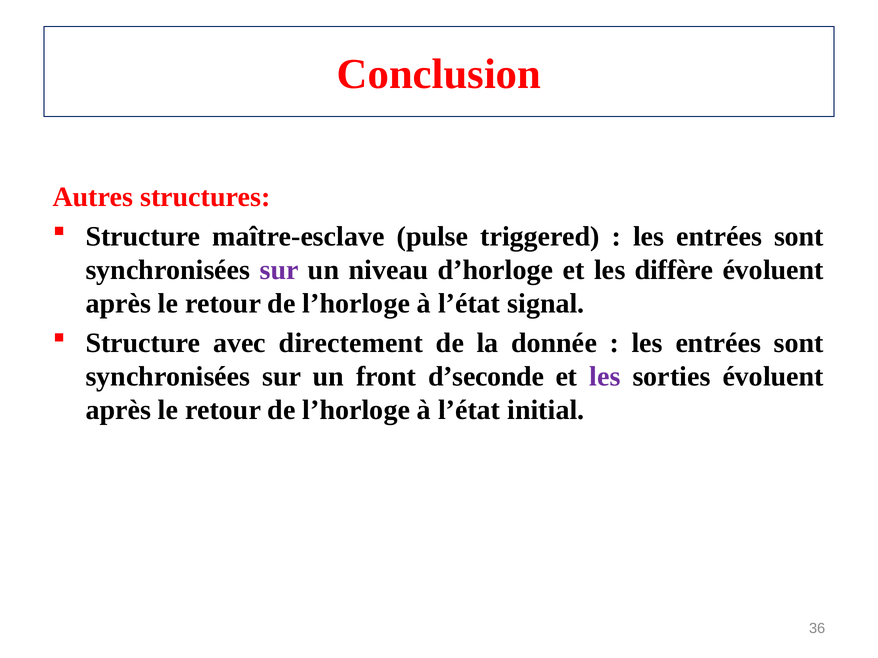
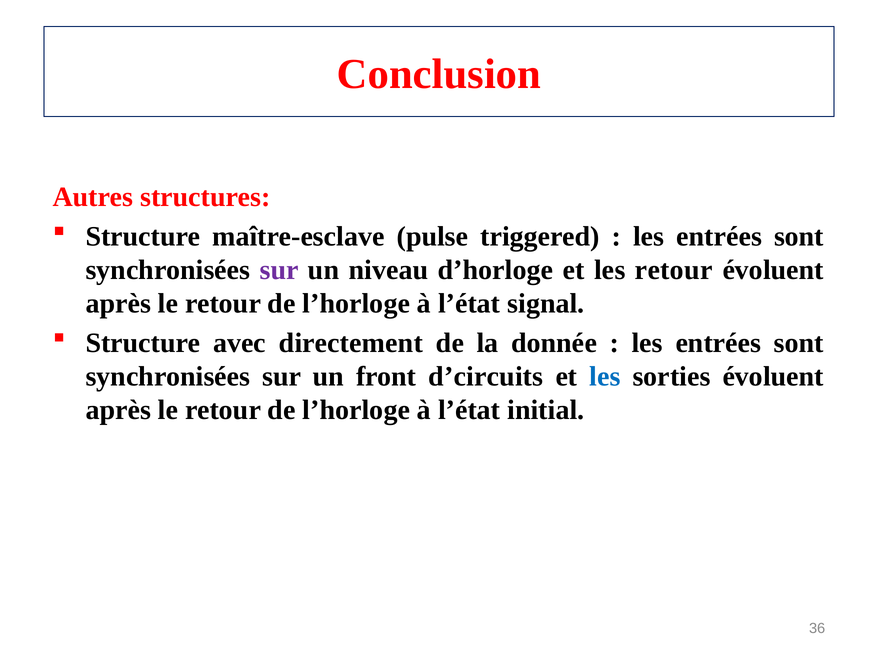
les diffère: diffère -> retour
d’seconde: d’seconde -> d’circuits
les at (605, 377) colour: purple -> blue
